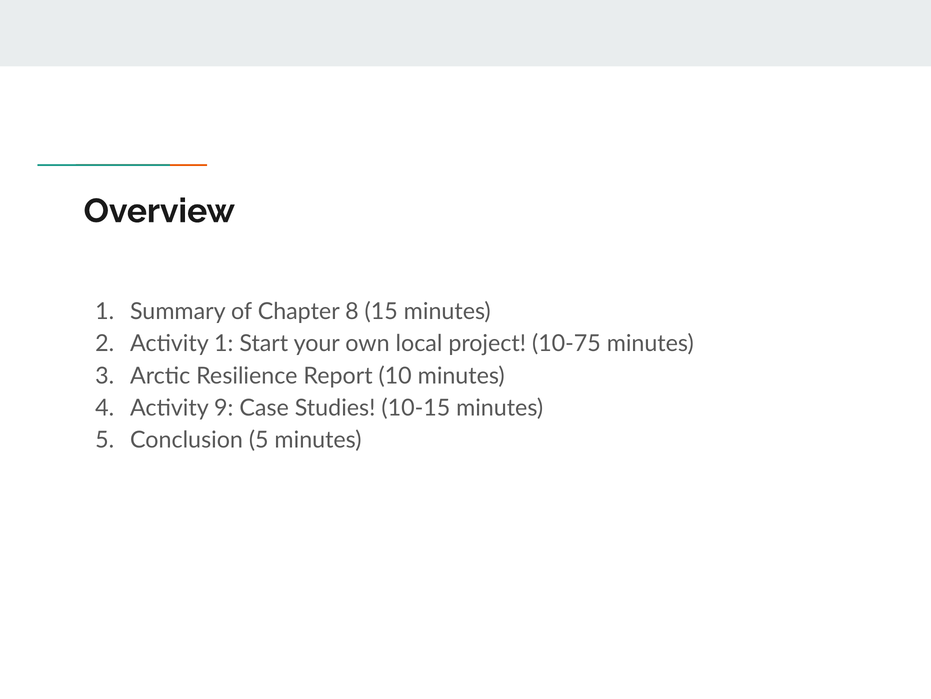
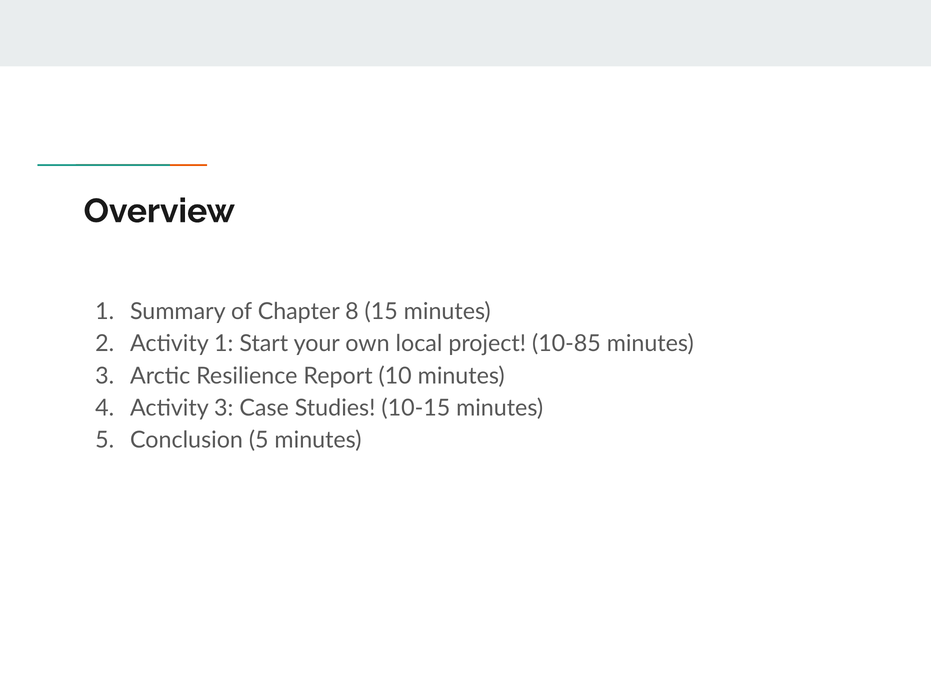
10-75: 10-75 -> 10-85
Activity 9: 9 -> 3
